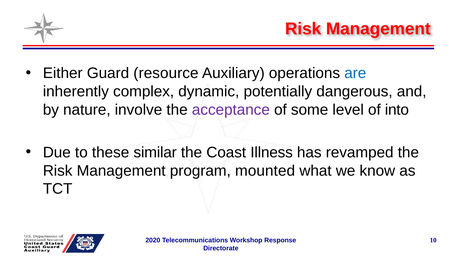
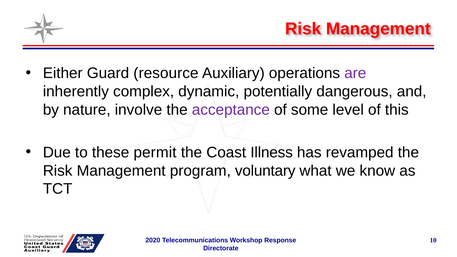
are colour: blue -> purple
into: into -> this
similar: similar -> permit
mounted: mounted -> voluntary
